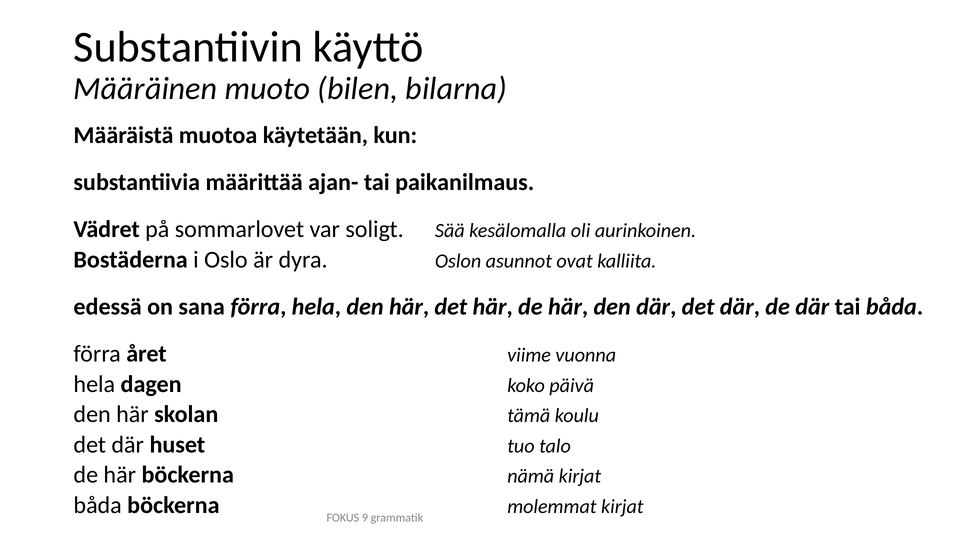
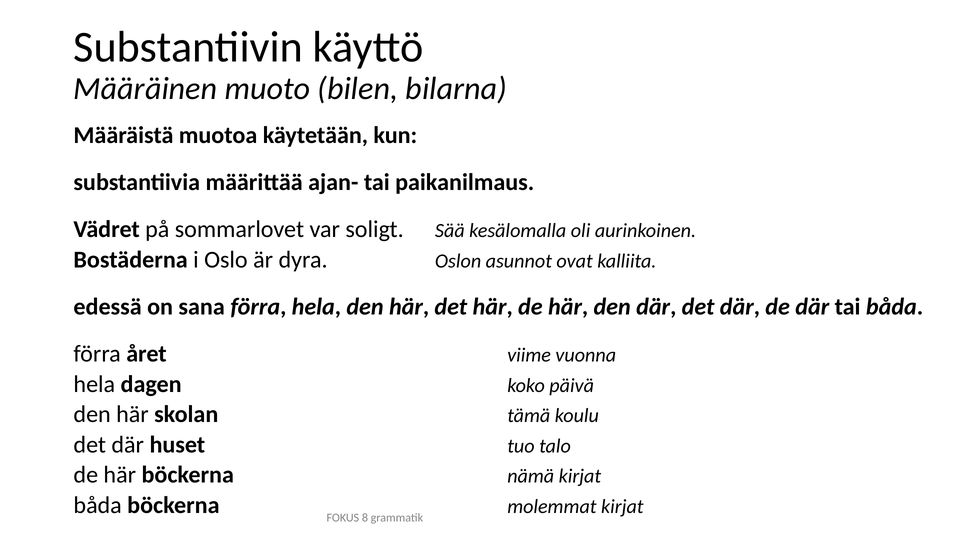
9: 9 -> 8
